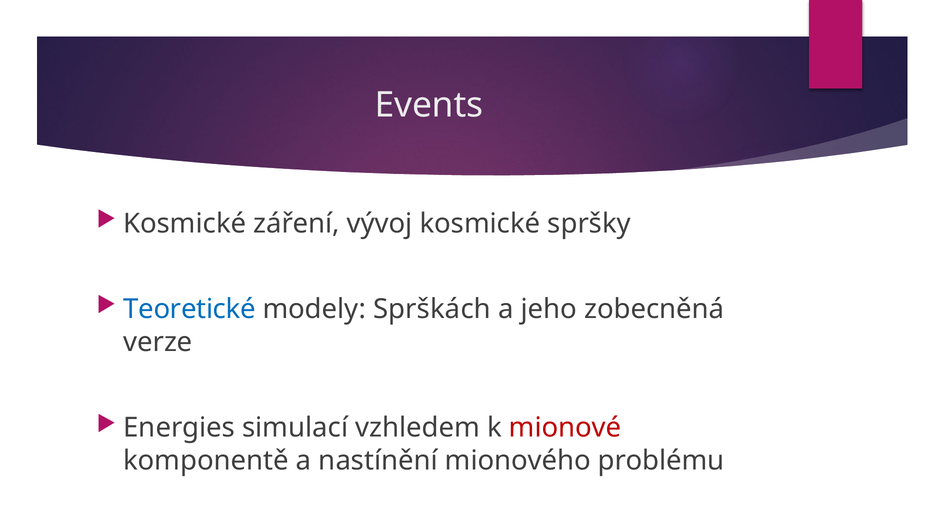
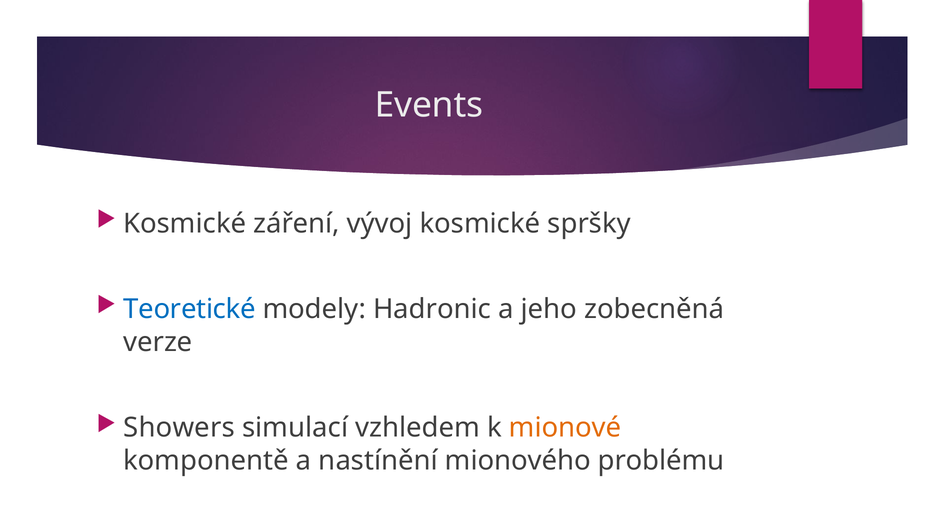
Sprškách: Sprškách -> Hadronic
Energies: Energies -> Showers
mionové colour: red -> orange
